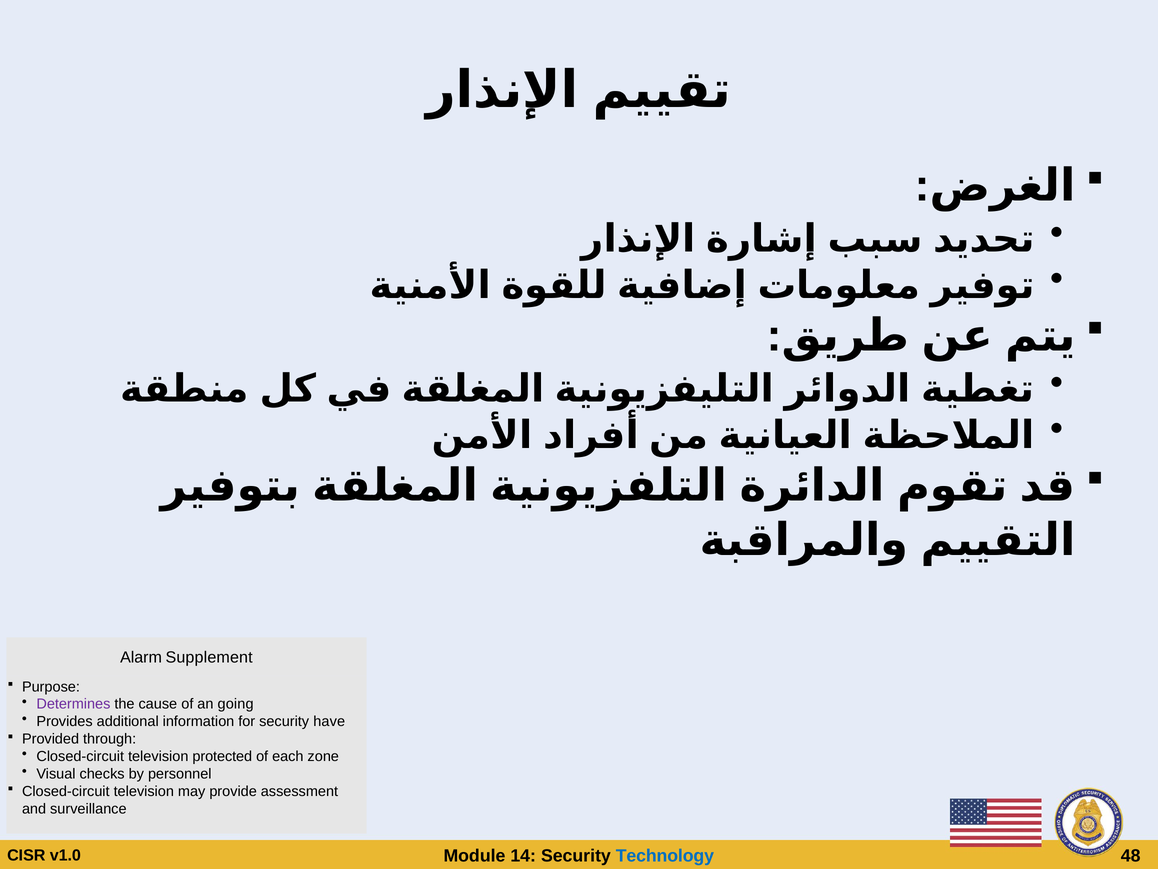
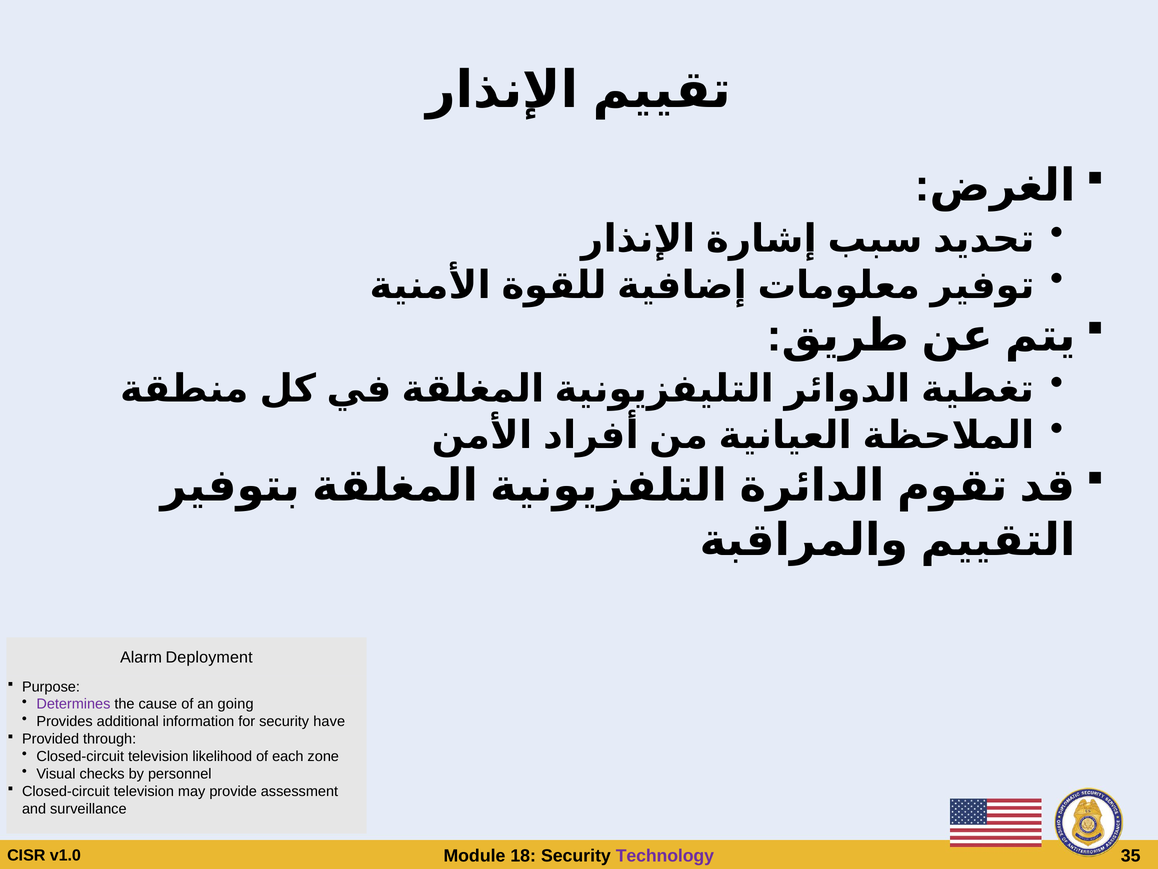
Supplement: Supplement -> Deployment
protected: protected -> likelihood
14: 14 -> 18
Technology colour: blue -> purple
48: 48 -> 35
